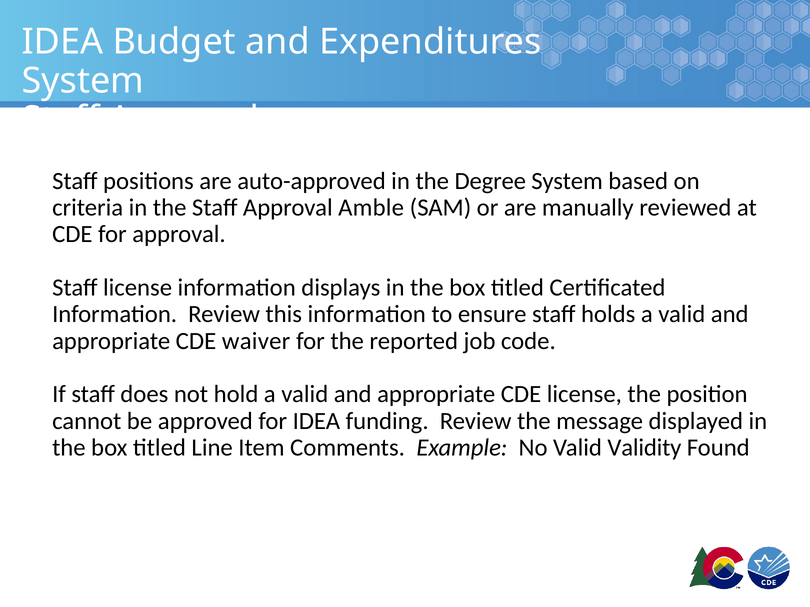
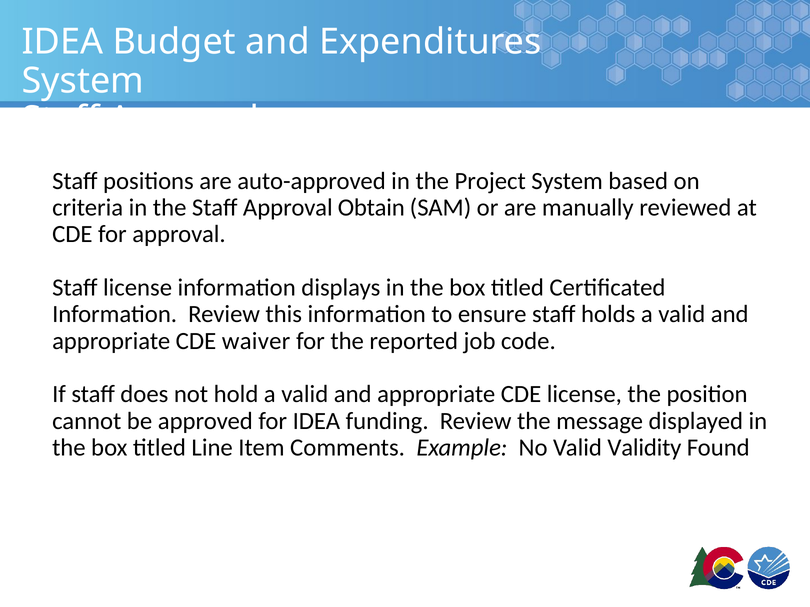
Degree: Degree -> Project
Amble: Amble -> Obtain
